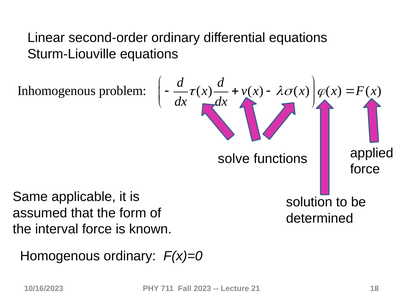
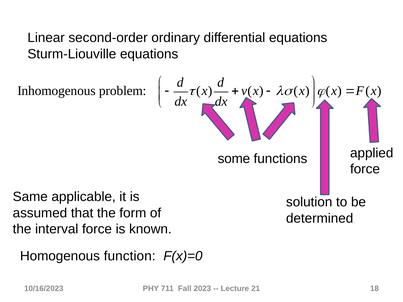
solve: solve -> some
Homogenous ordinary: ordinary -> function
